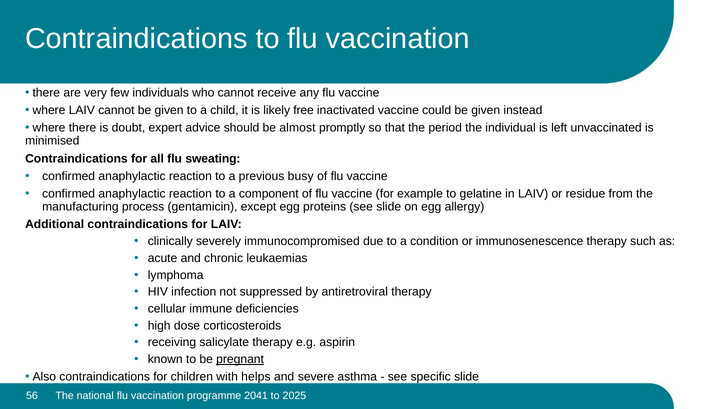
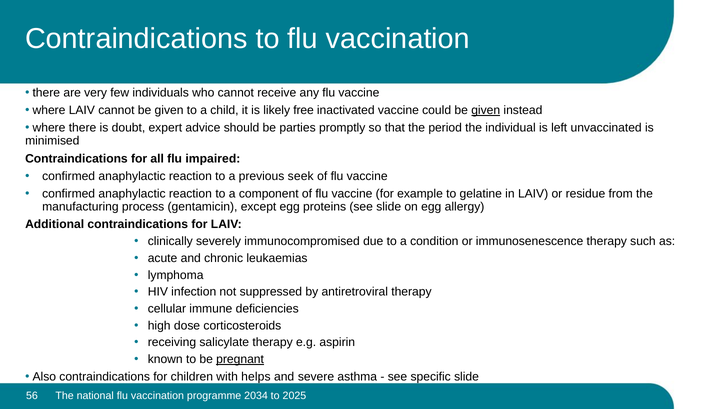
given at (486, 110) underline: none -> present
almost: almost -> parties
sweating: sweating -> impaired
busy: busy -> seek
2041: 2041 -> 2034
